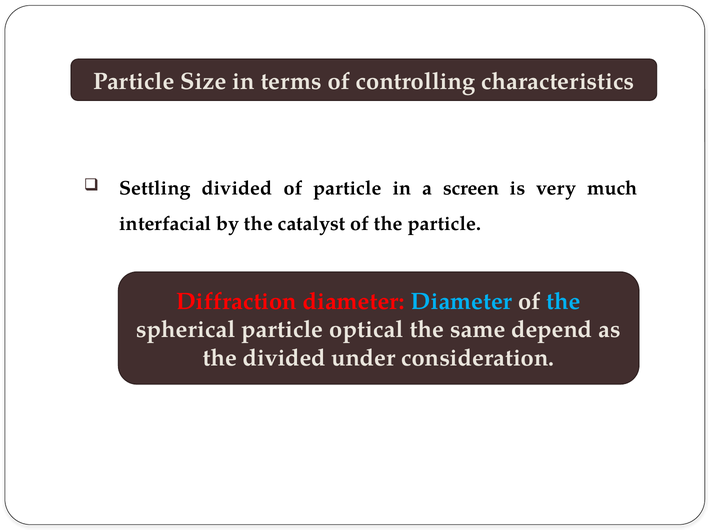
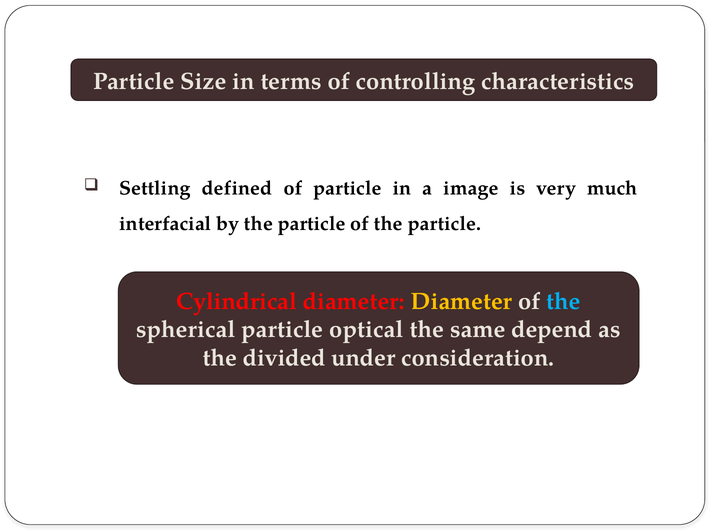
Settling divided: divided -> defined
screen: screen -> image
by the catalyst: catalyst -> particle
Diffraction: Diffraction -> Cylindrical
Diameter at (462, 302) colour: light blue -> yellow
